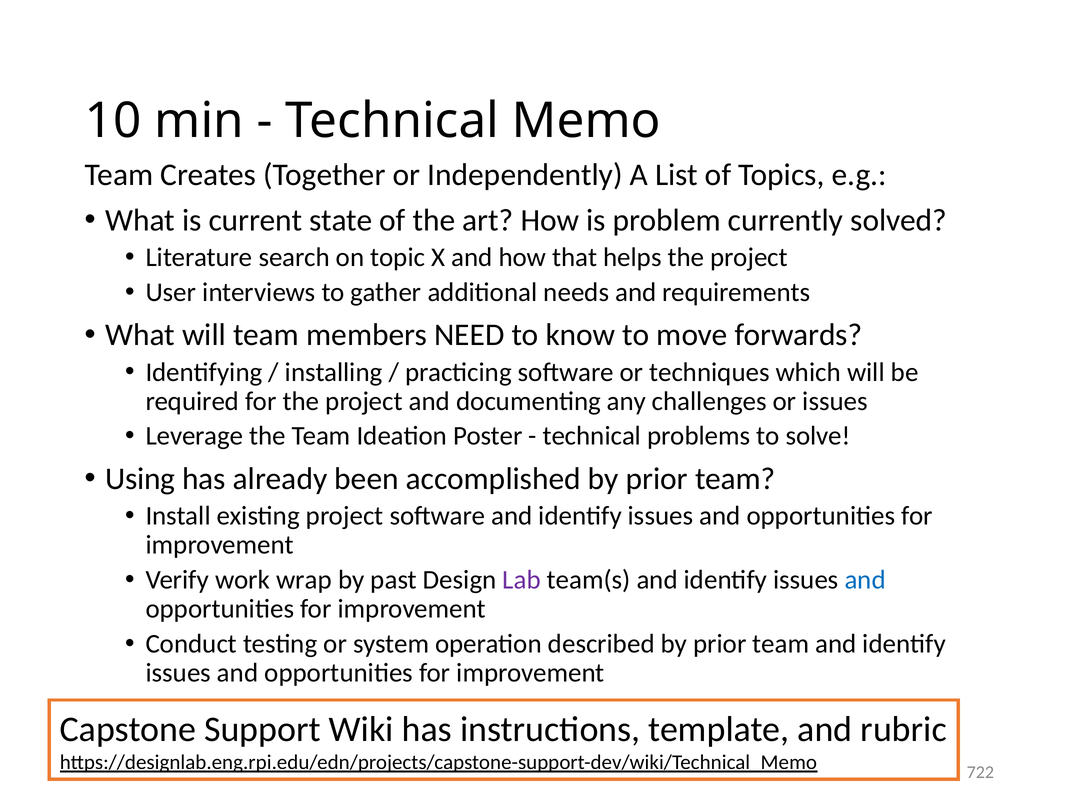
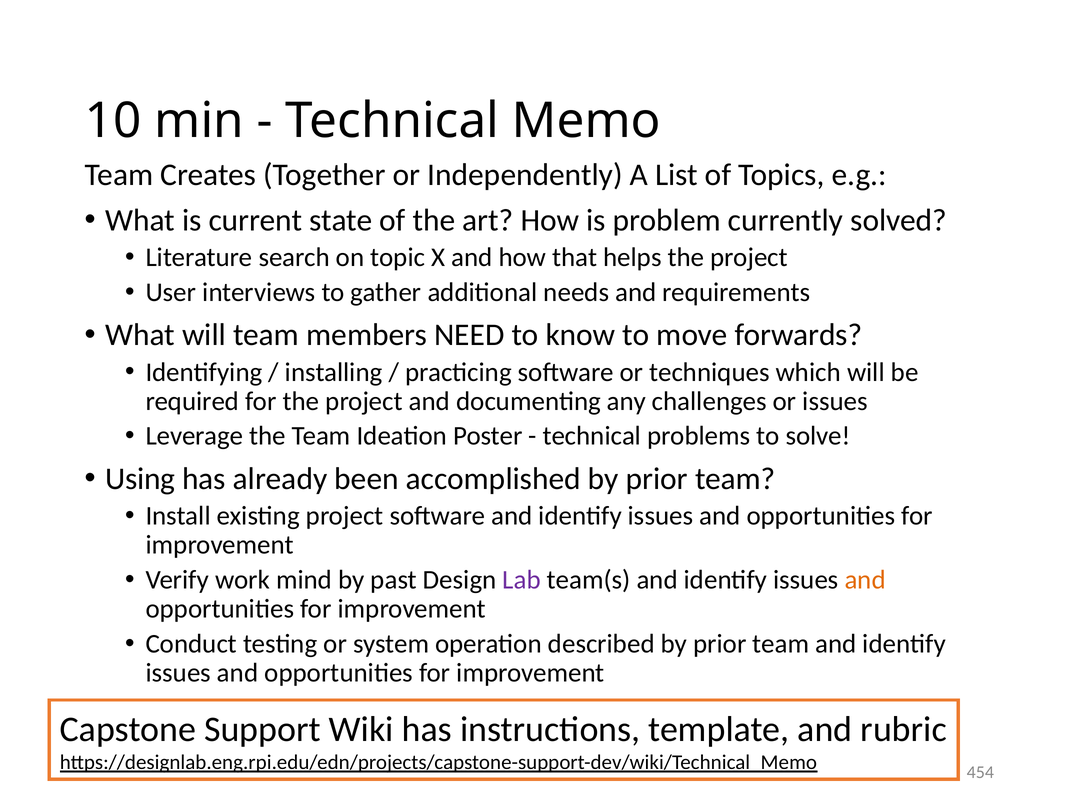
wrap: wrap -> mind
and at (865, 580) colour: blue -> orange
722: 722 -> 454
